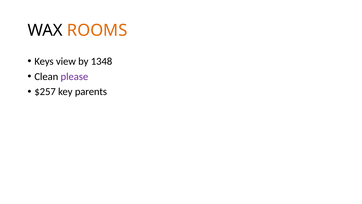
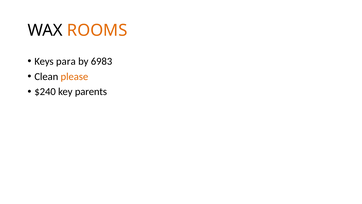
view: view -> para
1348: 1348 -> 6983
please colour: purple -> orange
$257: $257 -> $240
